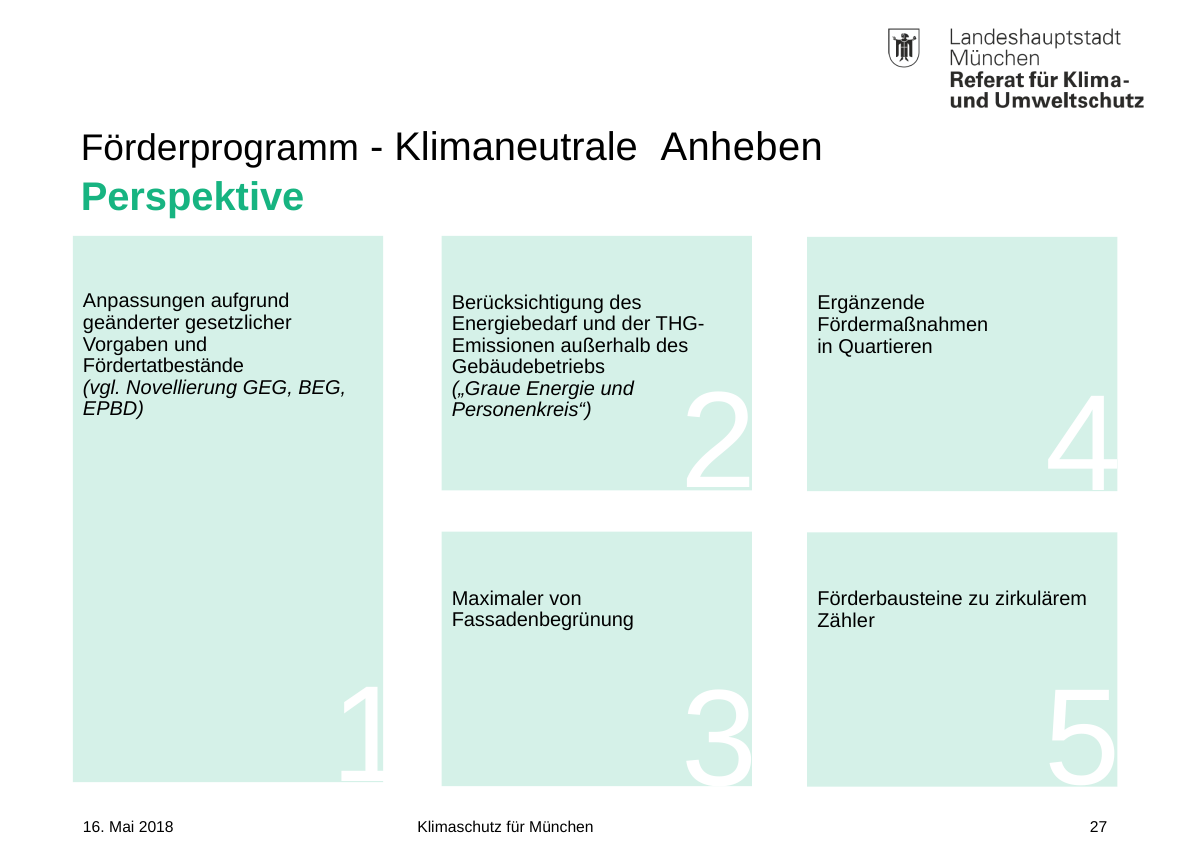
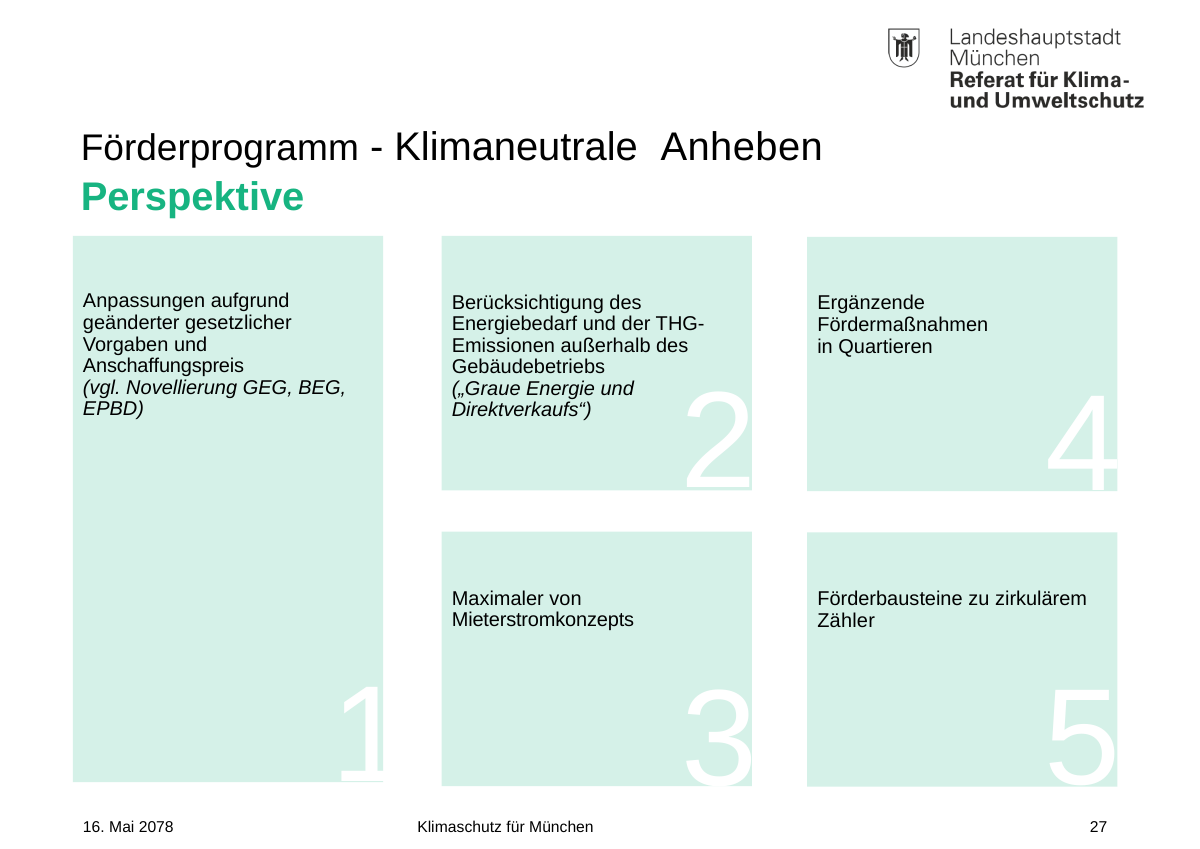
Fördertatbestände: Fördertatbestände -> Anschaffungspreis
Personenkreis“: Personenkreis“ -> Direktverkaufs“
Fassadenbegrünung: Fassadenbegrünung -> Mieterstromkonzepts
2018: 2018 -> 2078
